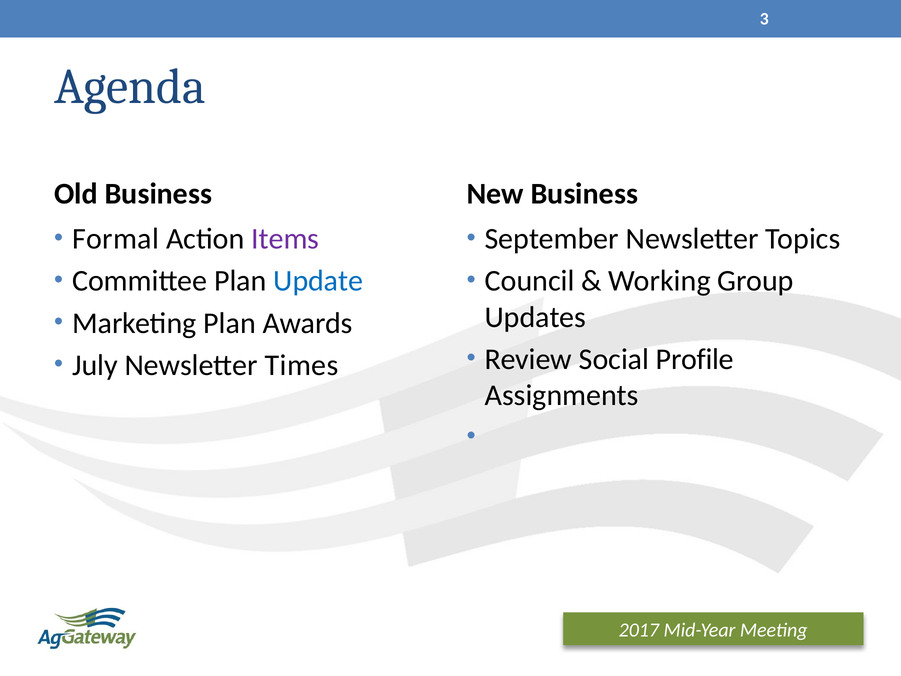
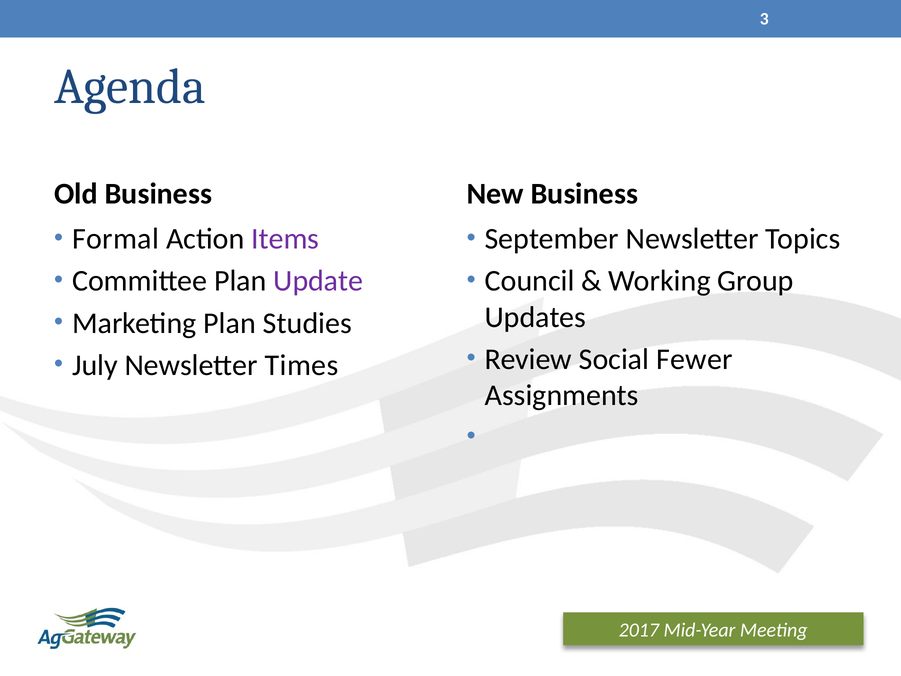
Update colour: blue -> purple
Awards: Awards -> Studies
Profile: Profile -> Fewer
